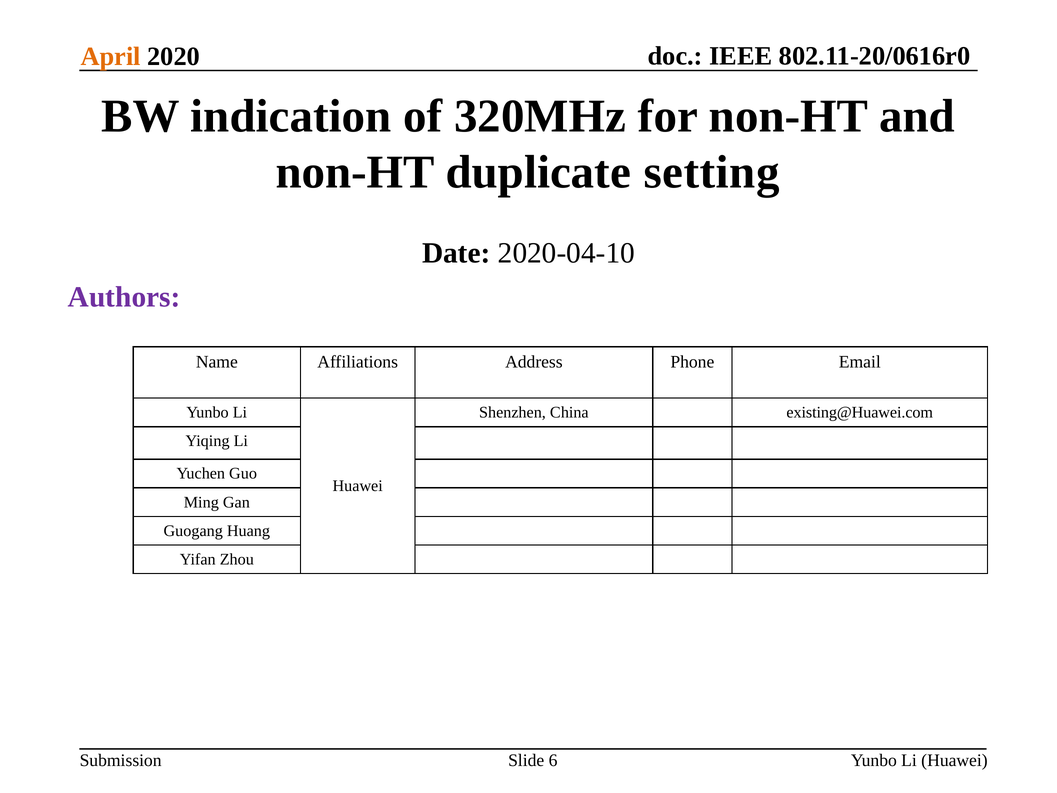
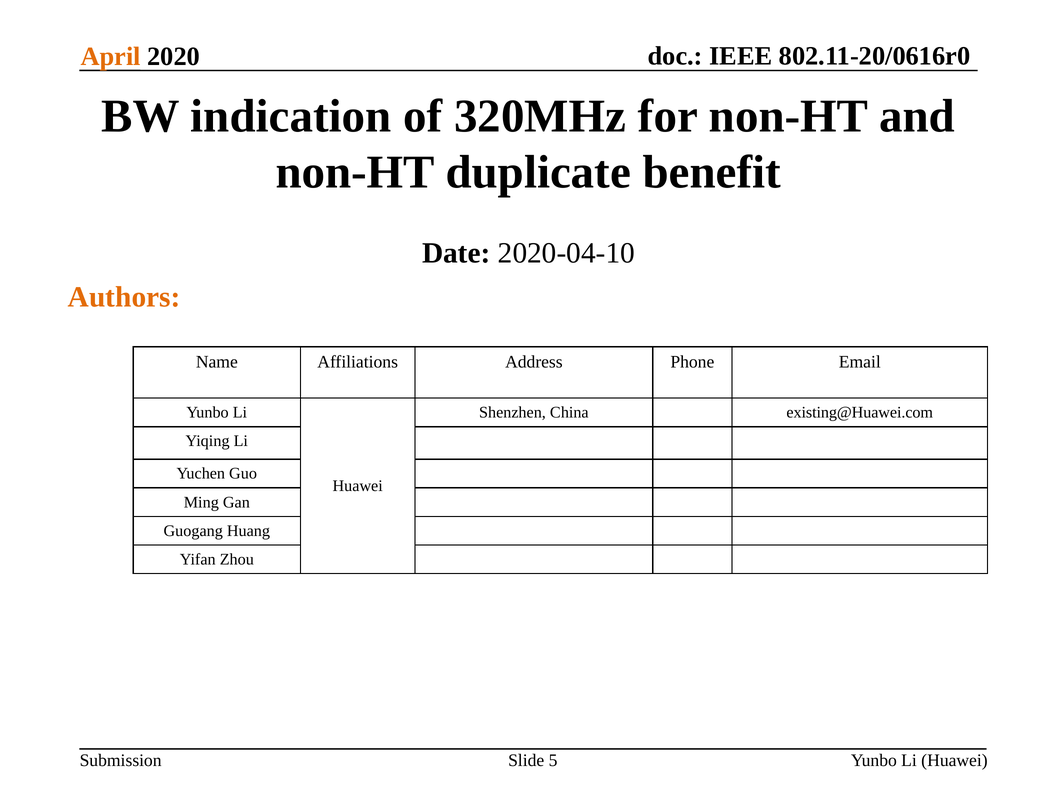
setting: setting -> benefit
Authors colour: purple -> orange
6: 6 -> 5
